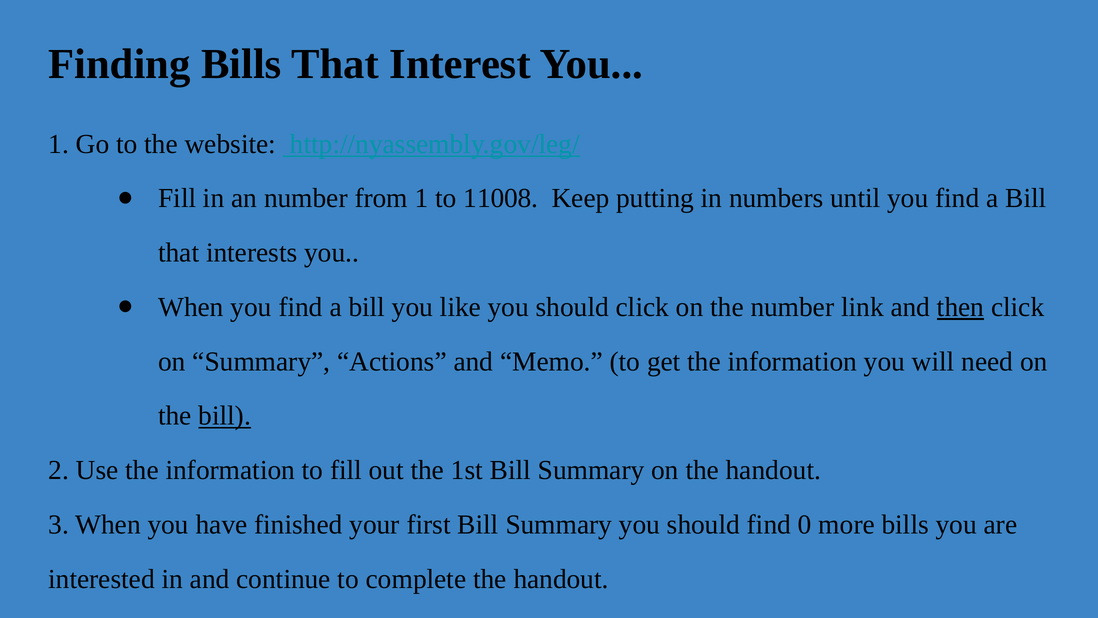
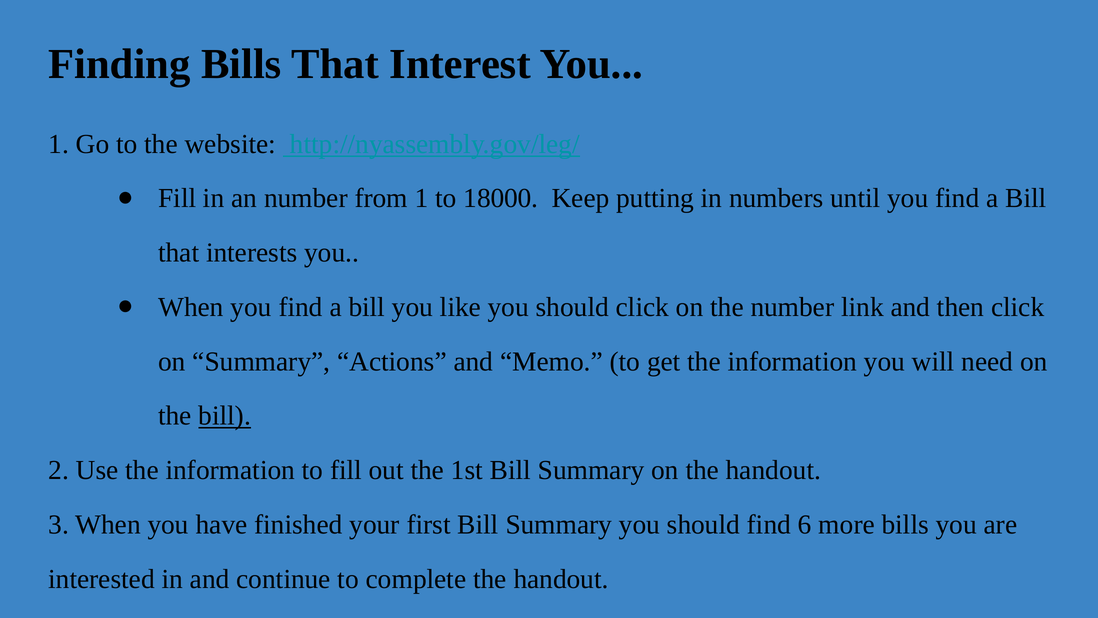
11008: 11008 -> 18000
then underline: present -> none
0: 0 -> 6
